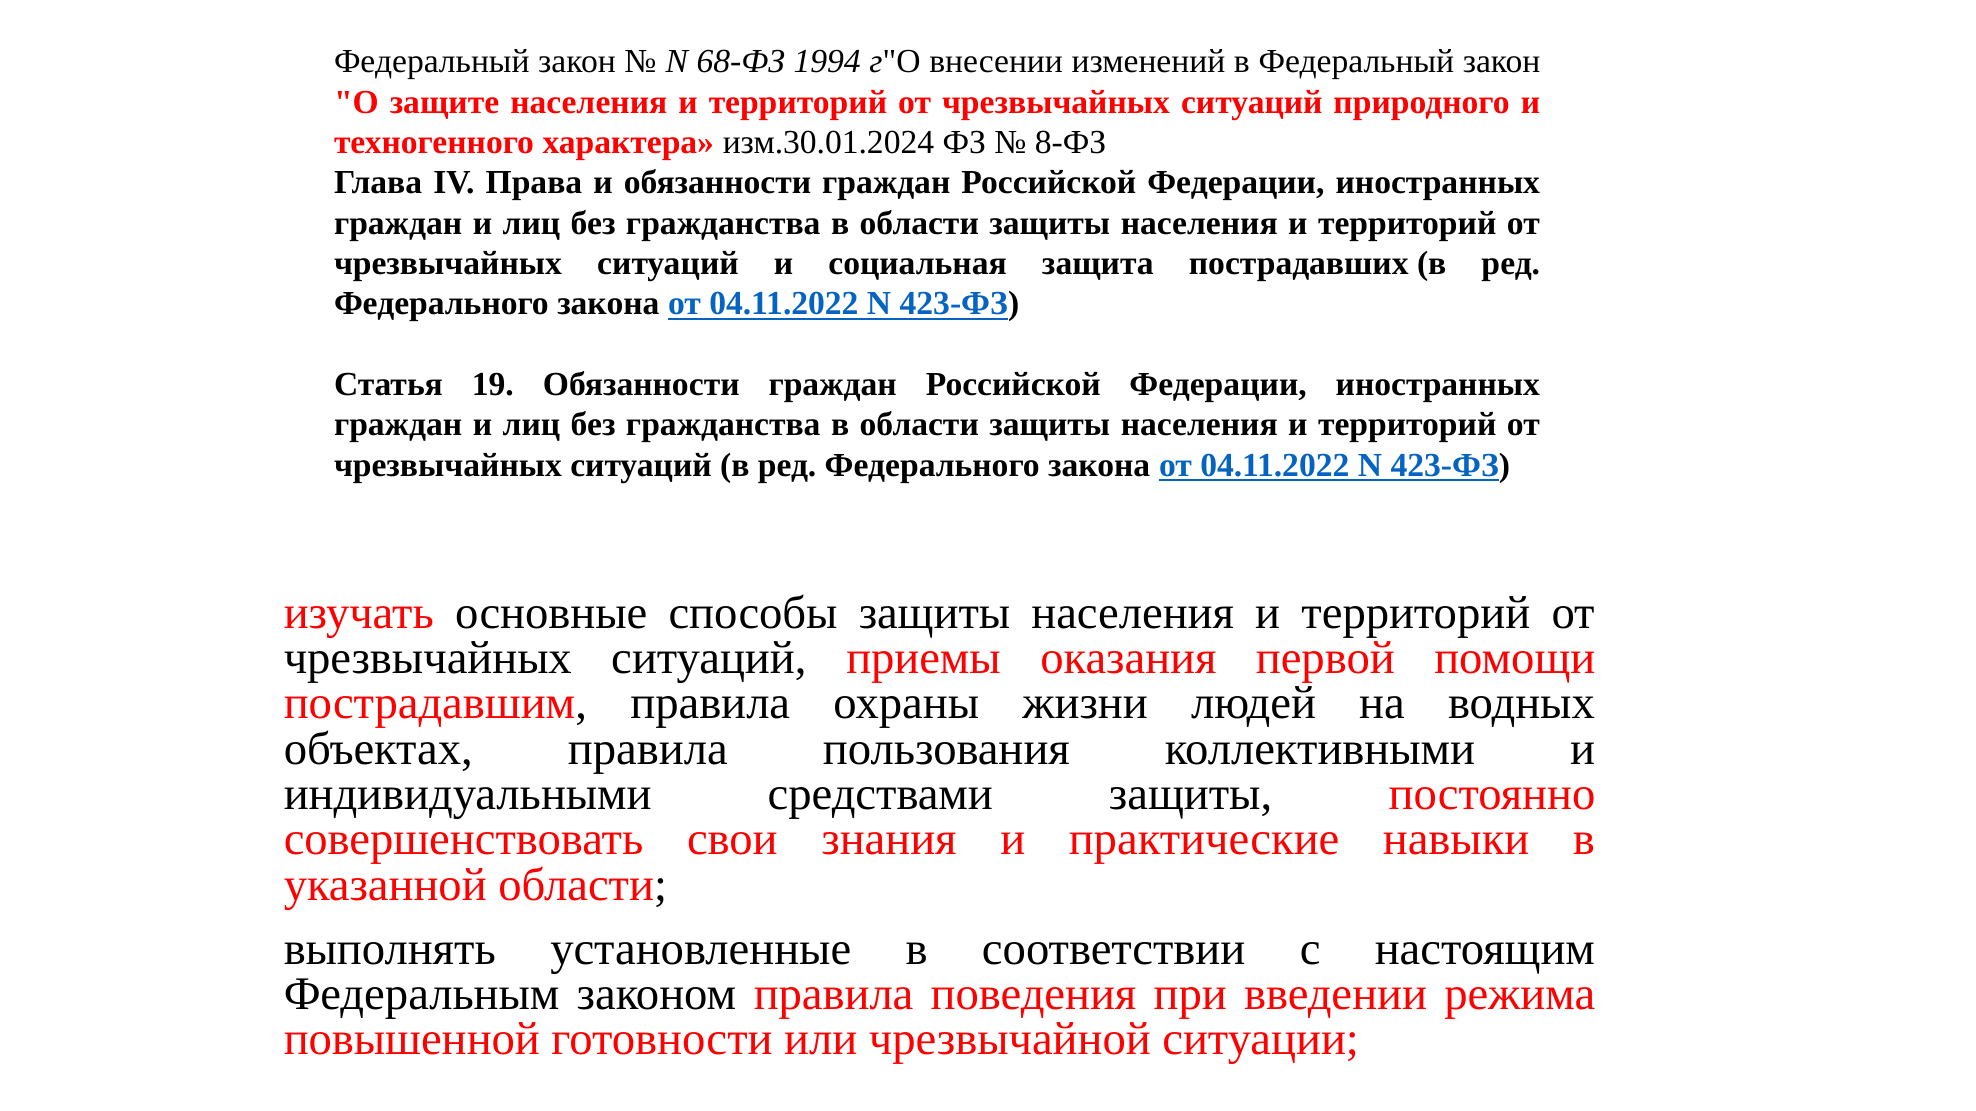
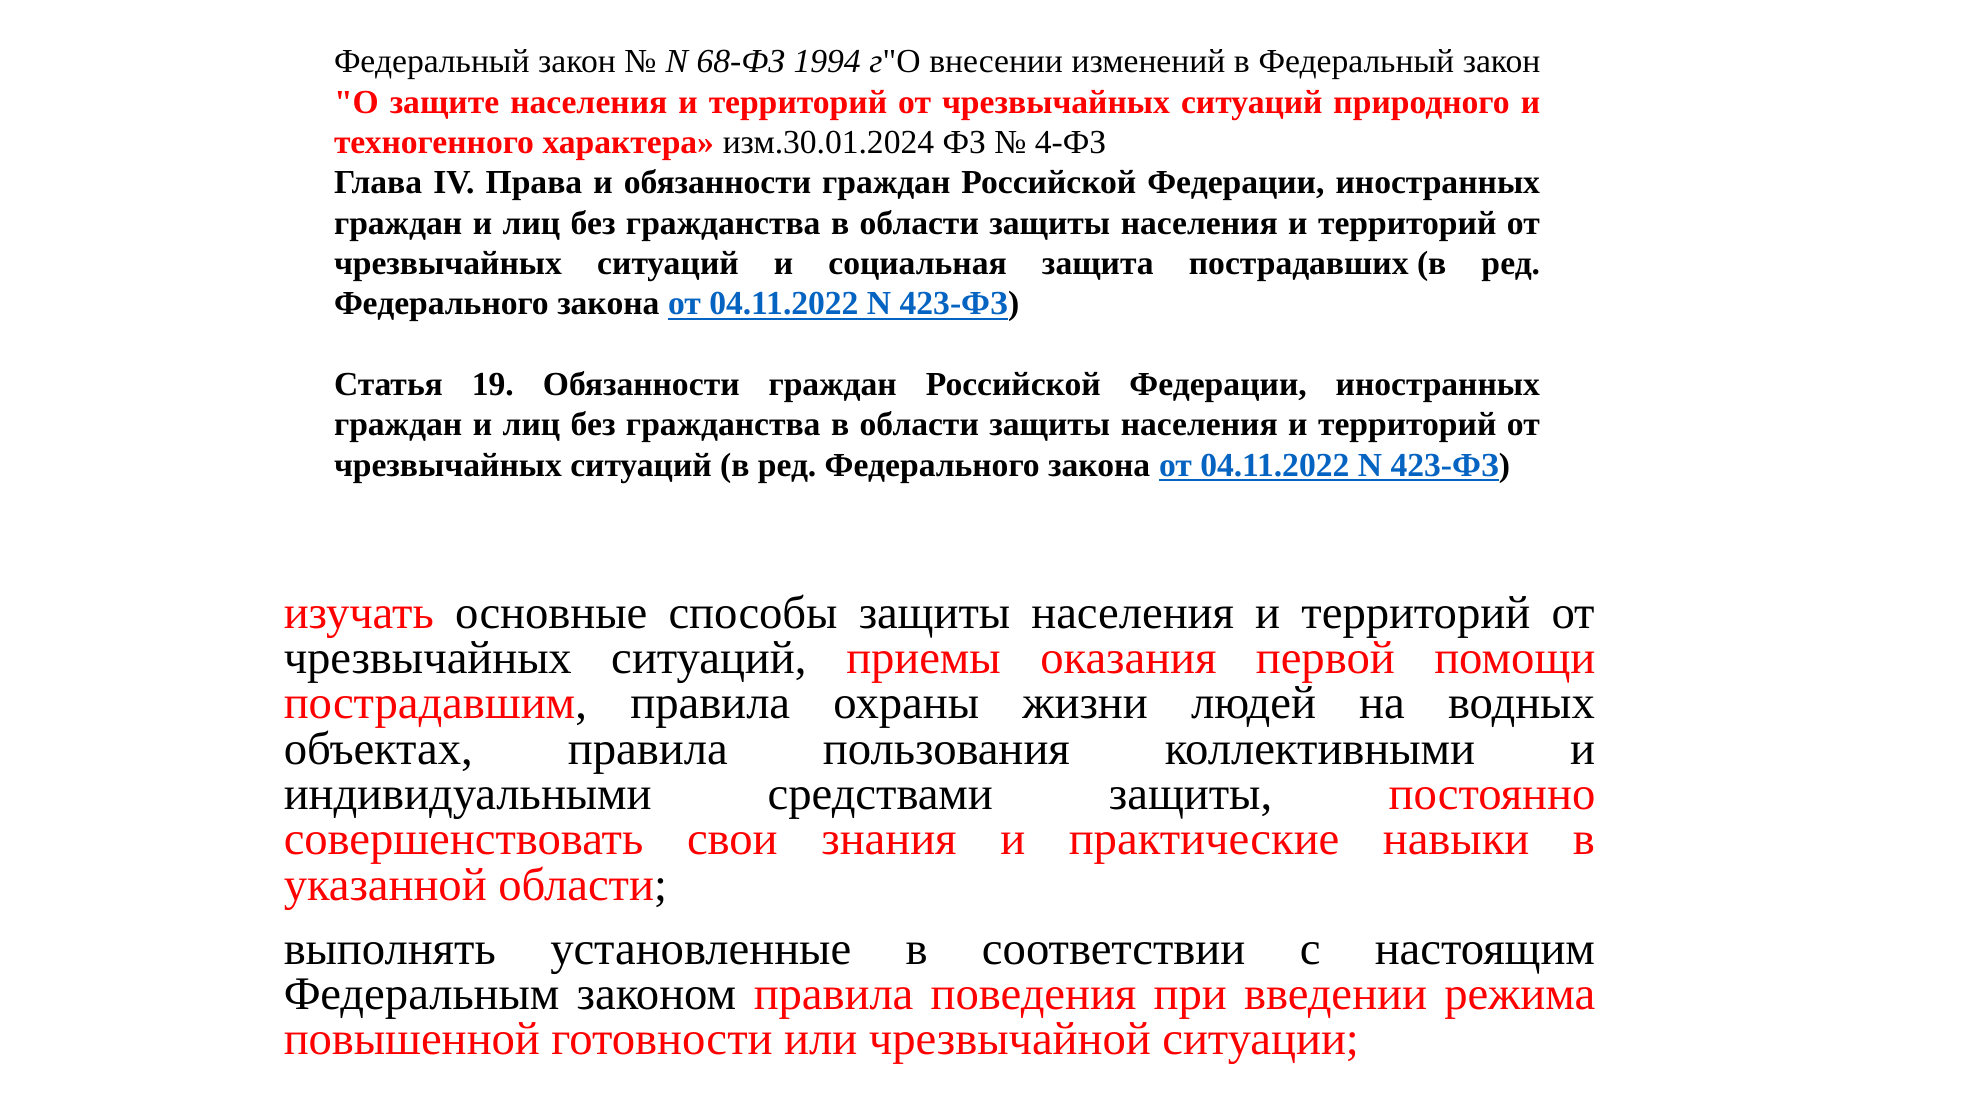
8-ФЗ: 8-ФЗ -> 4-ФЗ
